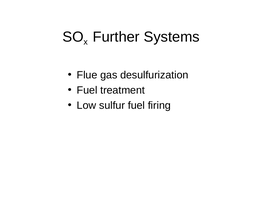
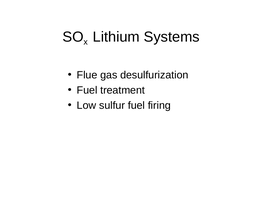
Further: Further -> Lithium
